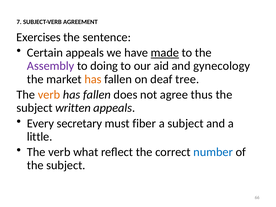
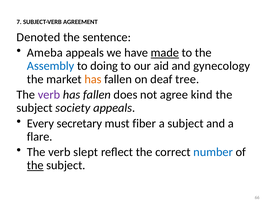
Exercises: Exercises -> Denoted
Certain: Certain -> Ameba
Assembly colour: purple -> blue
verb at (49, 95) colour: orange -> purple
thus: thus -> kind
written: written -> society
little: little -> flare
what: what -> slept
the at (35, 165) underline: none -> present
